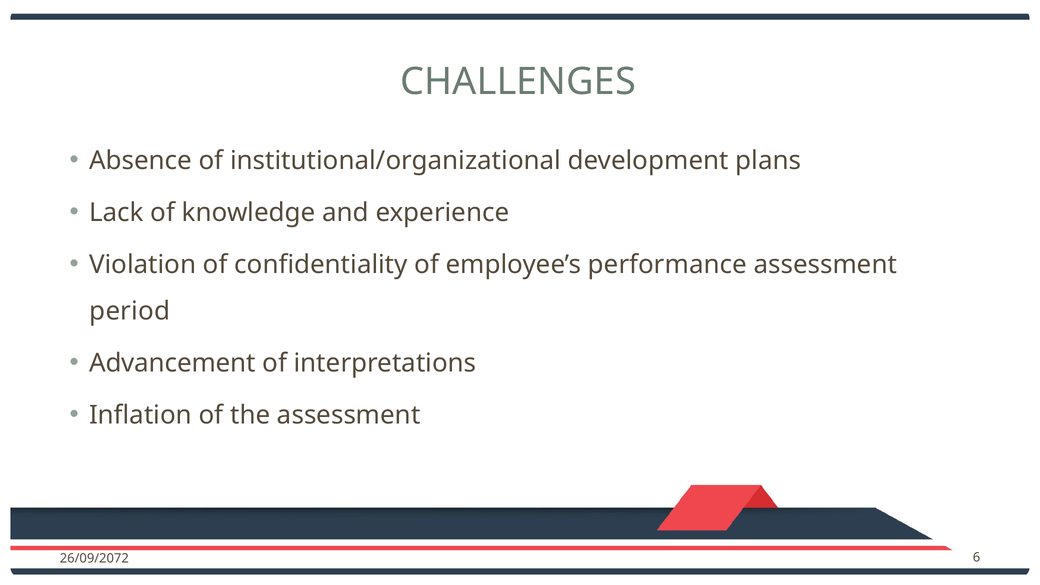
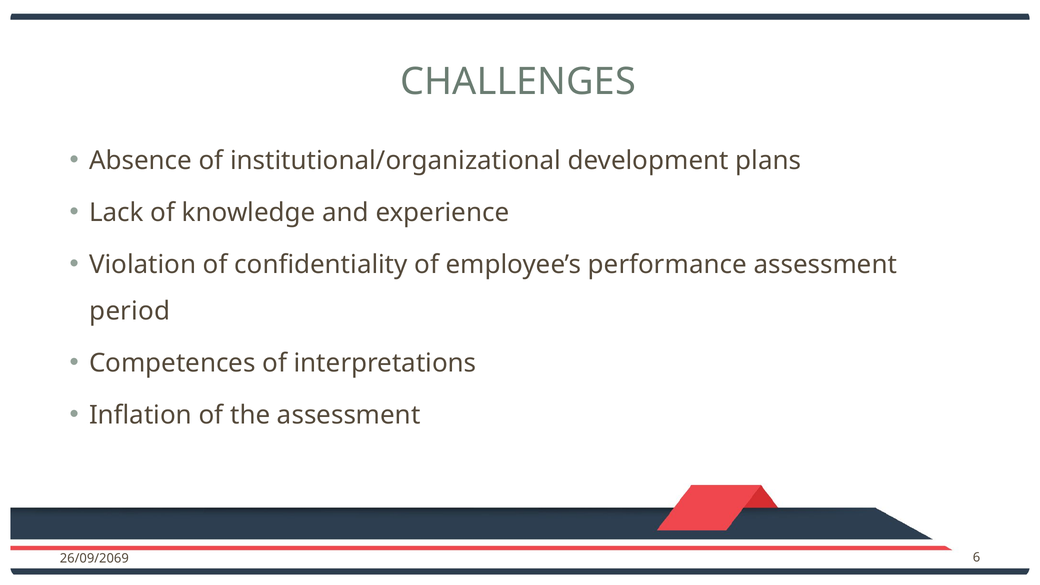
Advancement: Advancement -> Competences
26/09/2072: 26/09/2072 -> 26/09/2069
